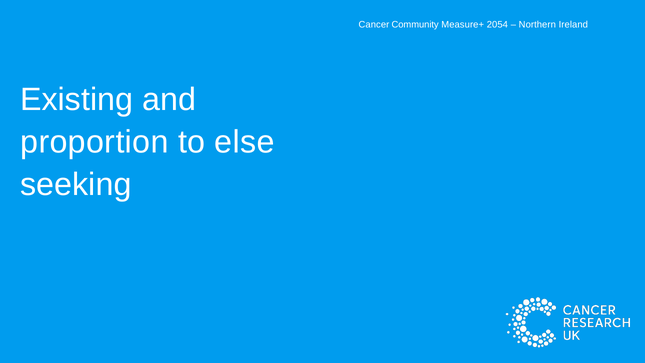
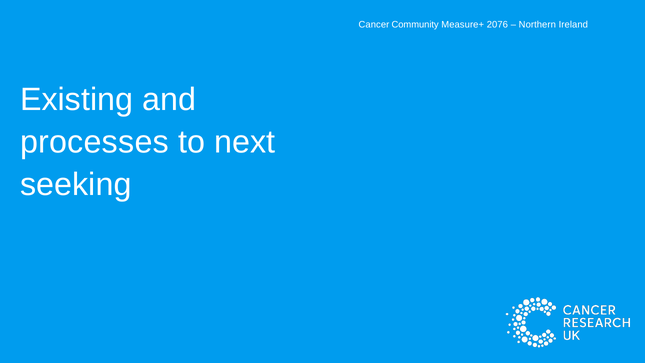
2054: 2054 -> 2076
proportion: proportion -> processes
else: else -> next
